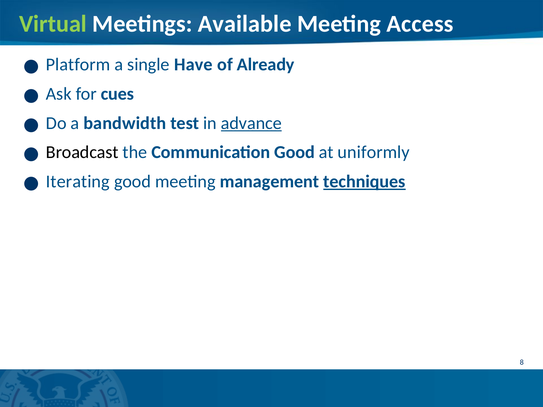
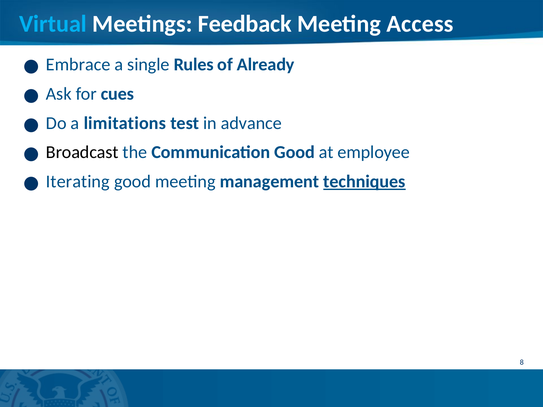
Virtual colour: light green -> light blue
Available: Available -> Feedback
Platform: Platform -> Embrace
Have: Have -> Rules
bandwidth: bandwidth -> limitations
advance underline: present -> none
uniformly: uniformly -> employee
